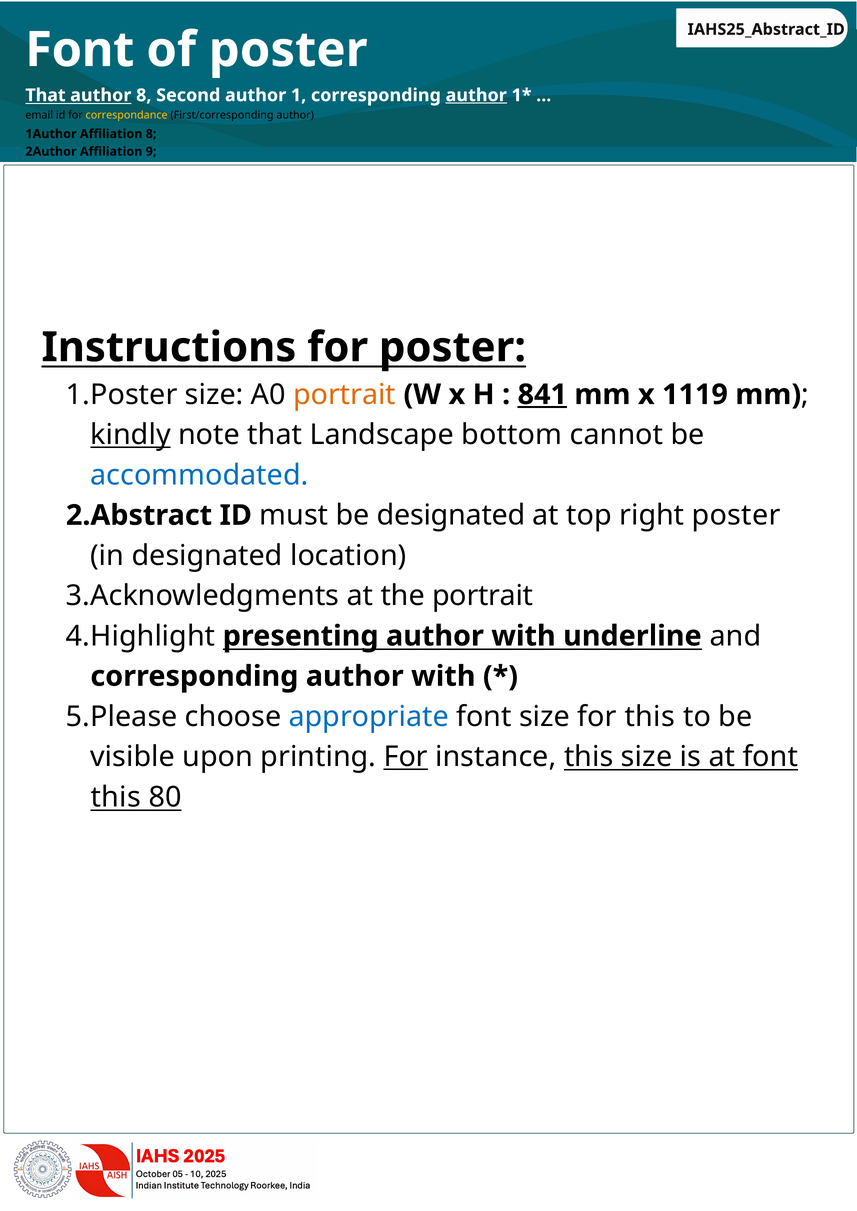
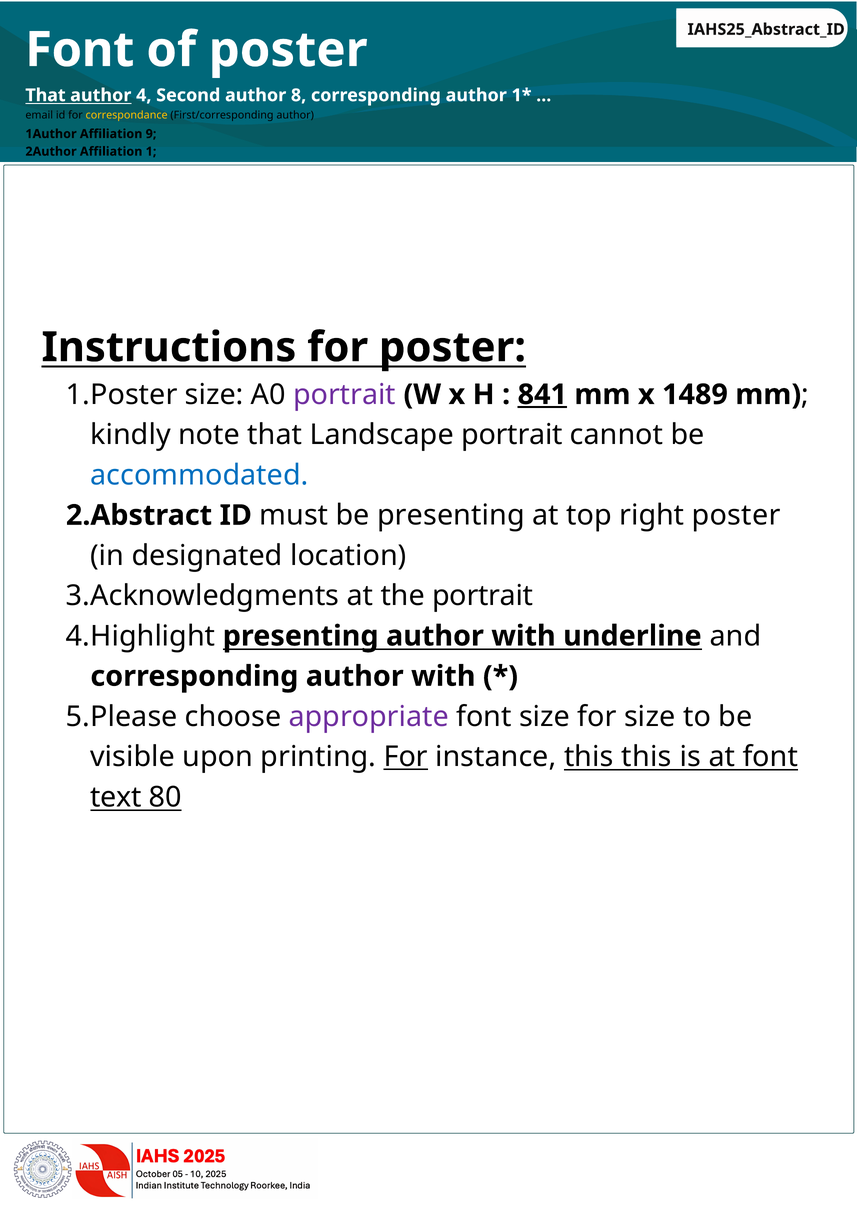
author 8: 8 -> 4
1: 1 -> 8
author at (476, 95) underline: present -> none
Affiliation 8: 8 -> 9
9: 9 -> 1
portrait at (345, 395) colour: orange -> purple
1119: 1119 -> 1489
kindly underline: present -> none
Landscape bottom: bottom -> portrait
be designated: designated -> presenting
appropriate colour: blue -> purple
for this: this -> size
this size: size -> this
this at (116, 797): this -> text
